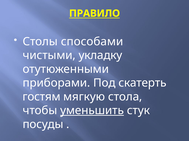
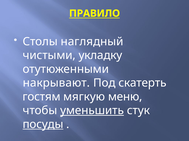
способами: способами -> наглядный
приборами: приборами -> накрывают
стола: стола -> меню
посуды underline: none -> present
